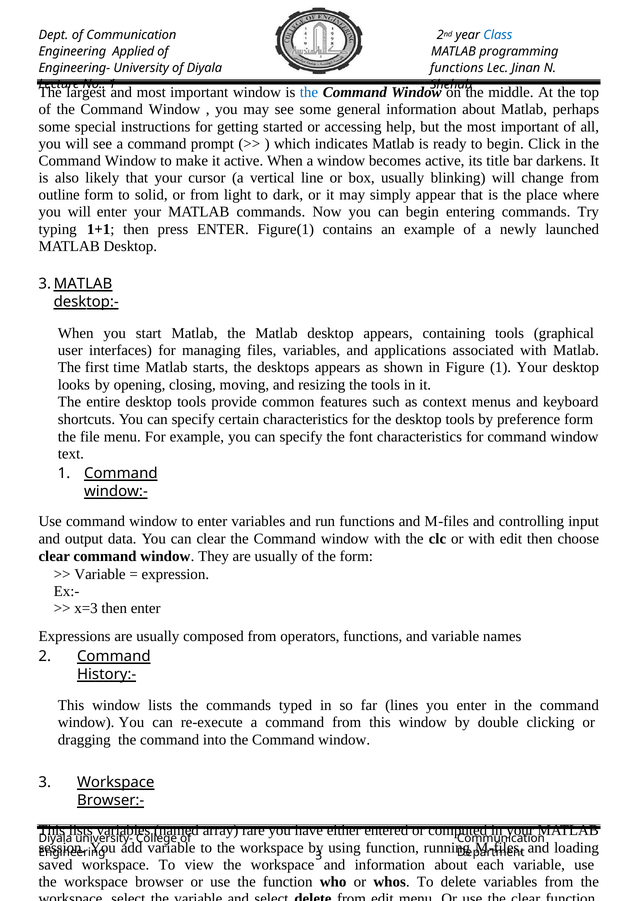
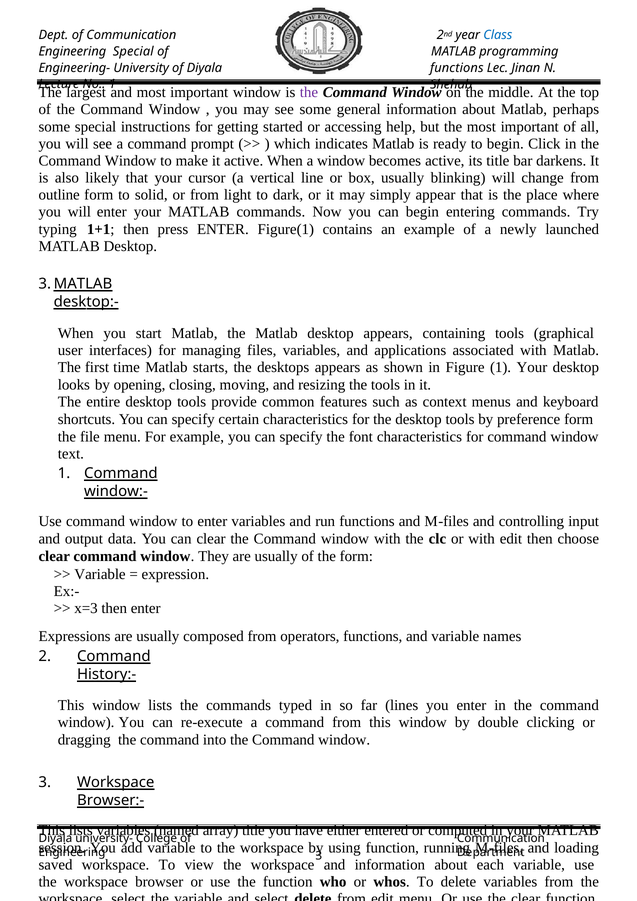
Engineering Applied: Applied -> Special
the at (309, 92) colour: blue -> purple
array rare: rare -> title
